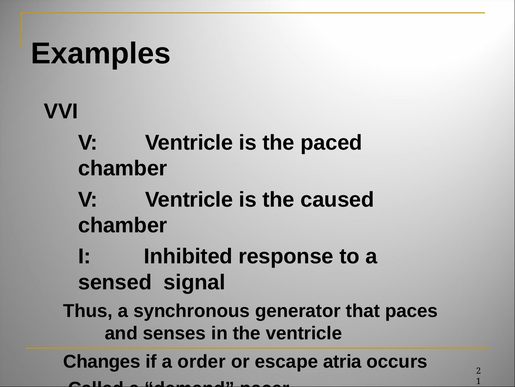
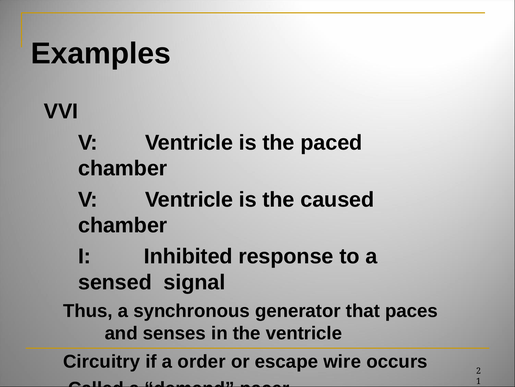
Changes: Changes -> Circuitry
atria: atria -> wire
